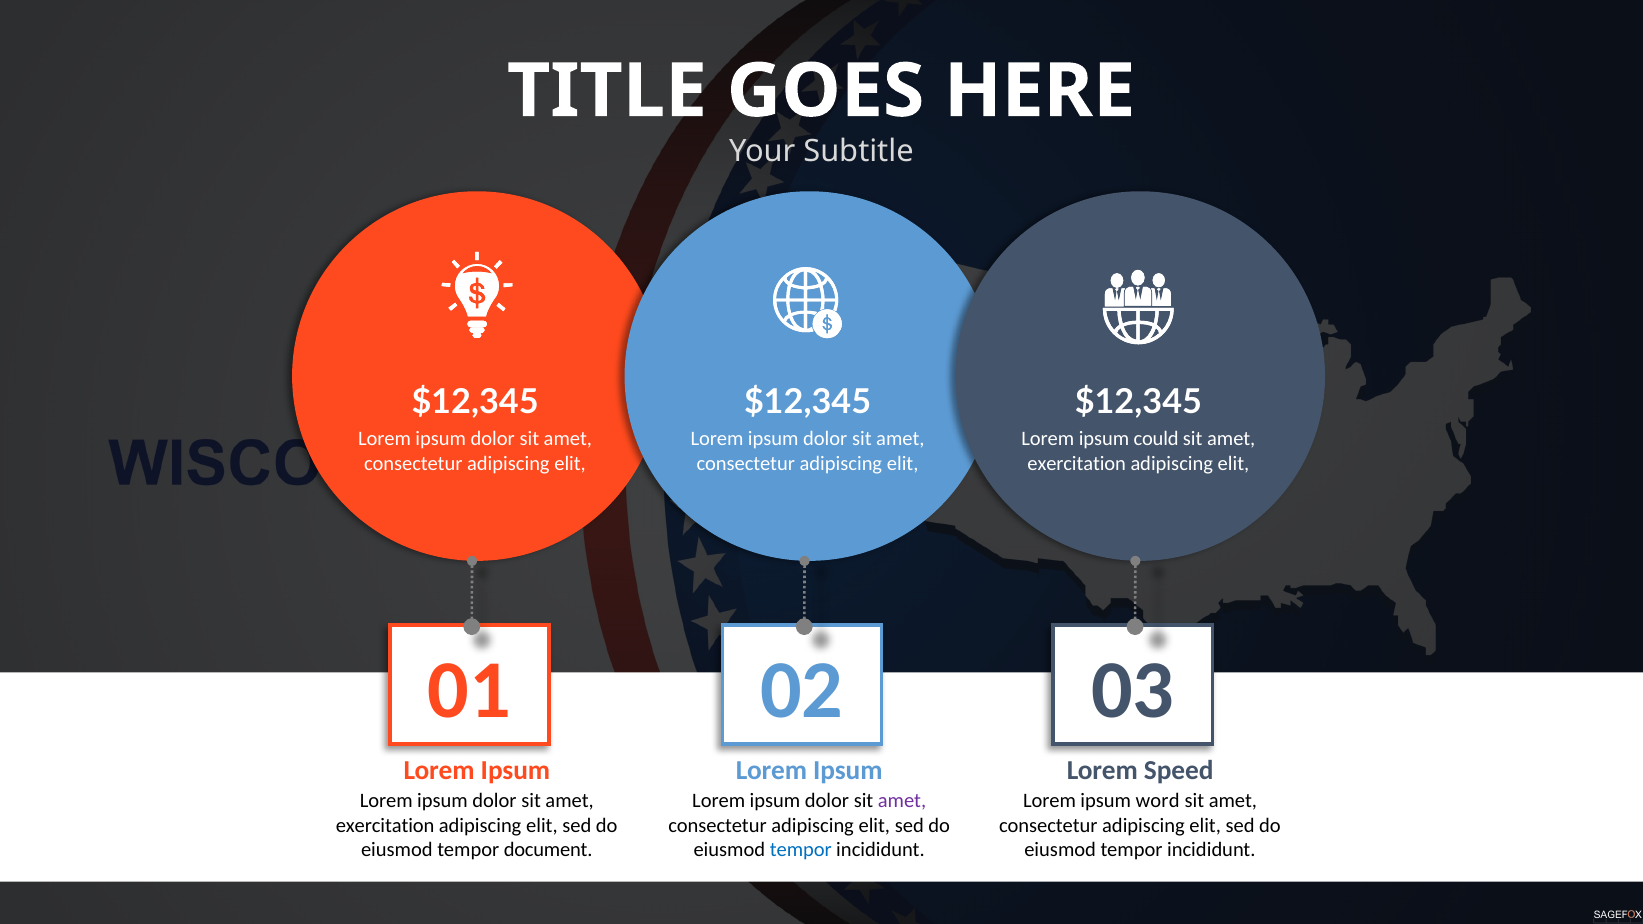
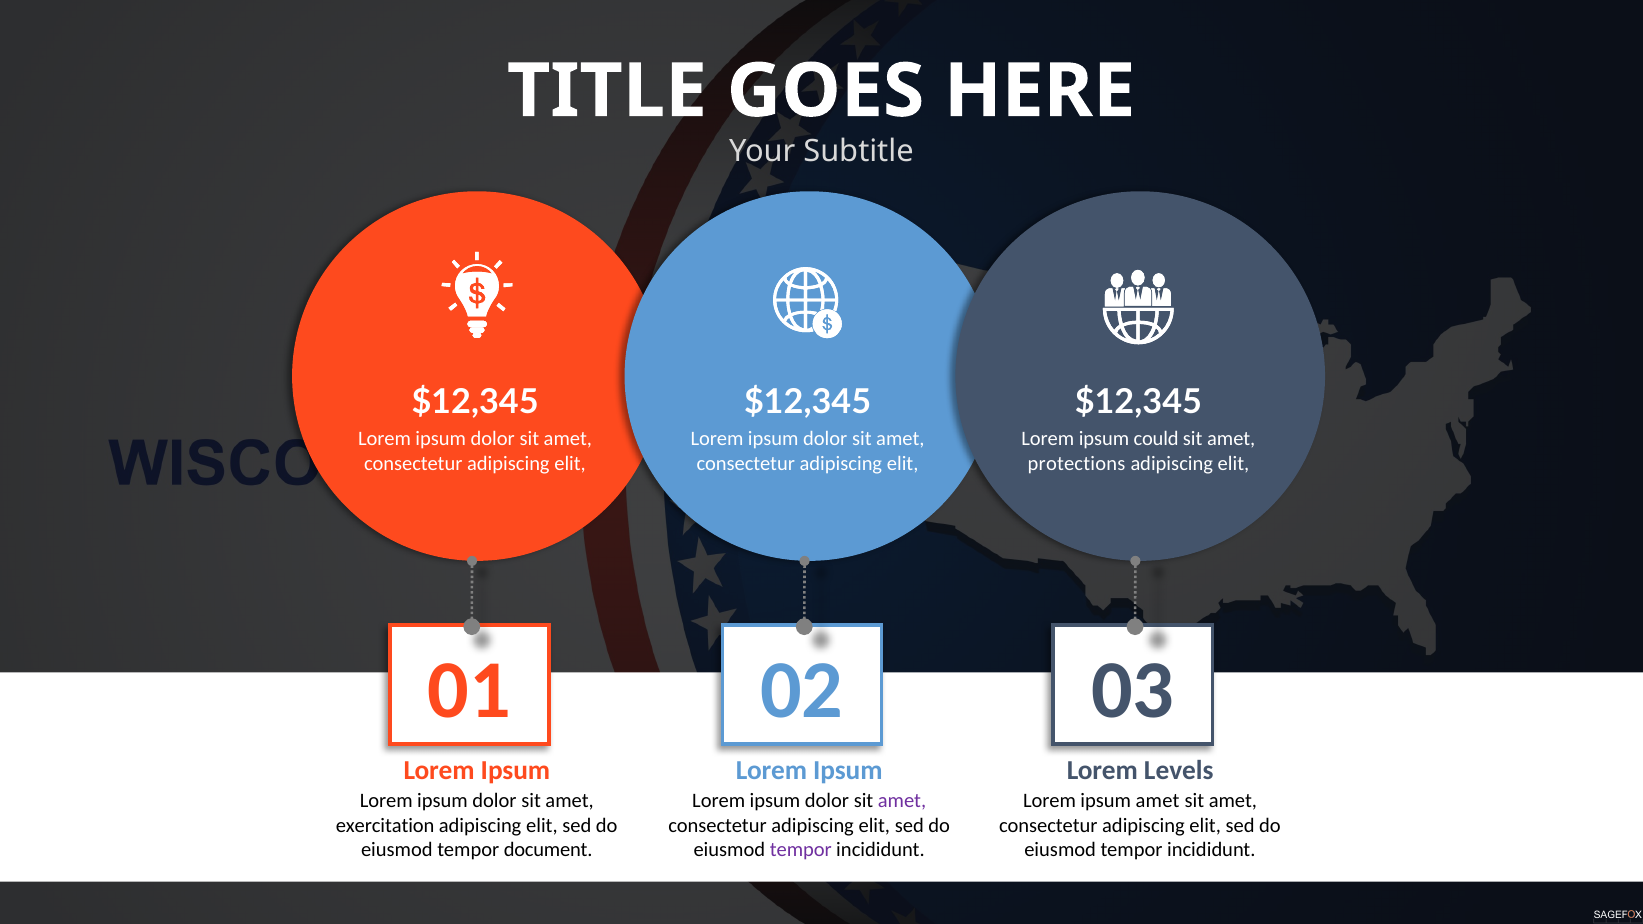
exercitation at (1077, 463): exercitation -> protections
Speed: Speed -> Levels
ipsum word: word -> amet
tempor at (801, 850) colour: blue -> purple
